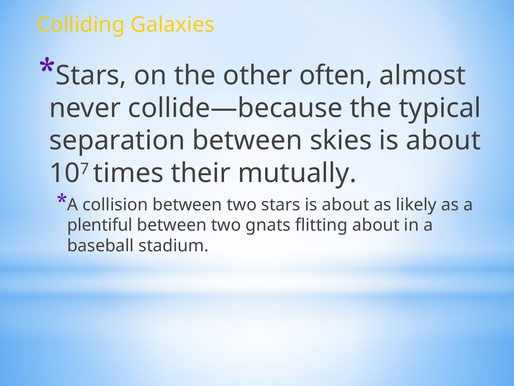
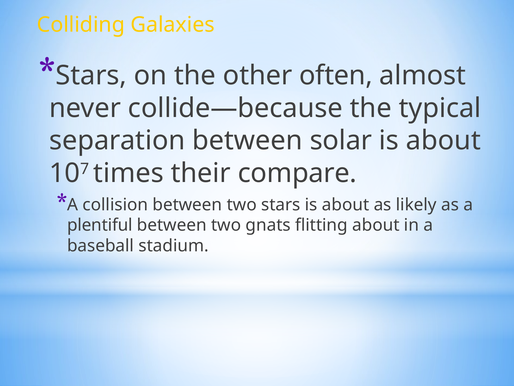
skies: skies -> solar
mutually: mutually -> compare
